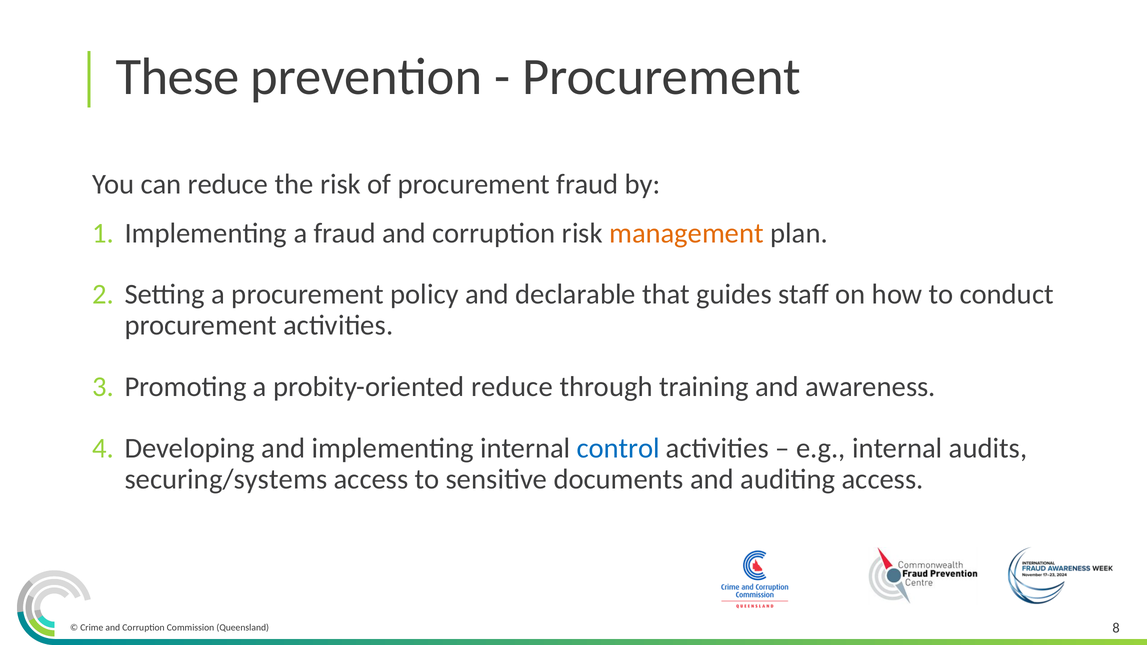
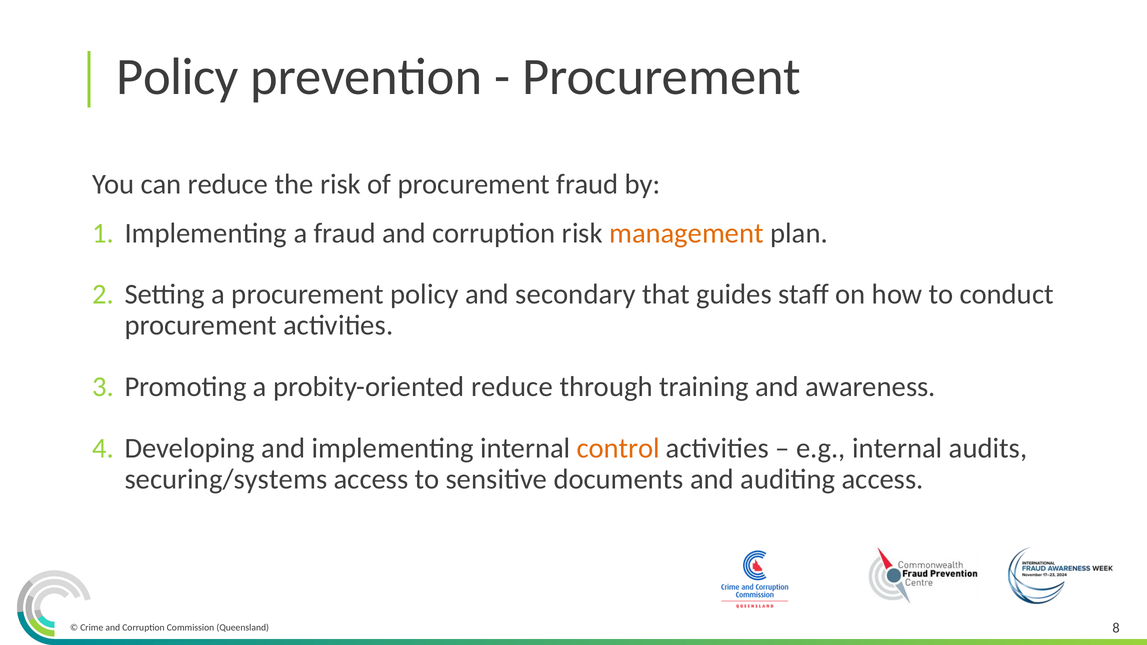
These at (178, 77): These -> Policy
declarable: declarable -> secondary
control colour: blue -> orange
